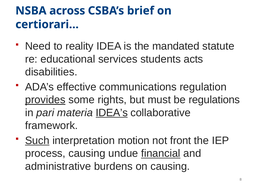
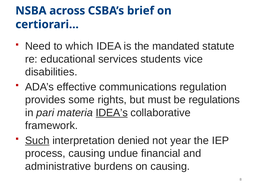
reality: reality -> which
acts: acts -> vice
provides underline: present -> none
motion: motion -> denied
front: front -> year
financial underline: present -> none
